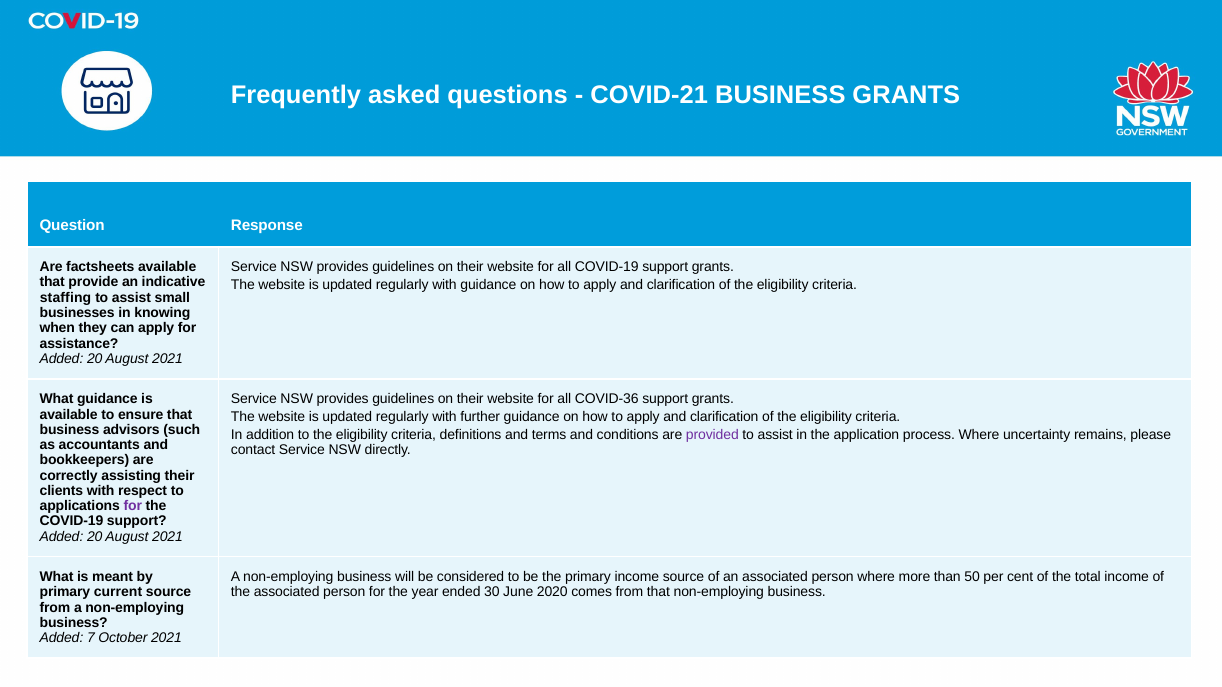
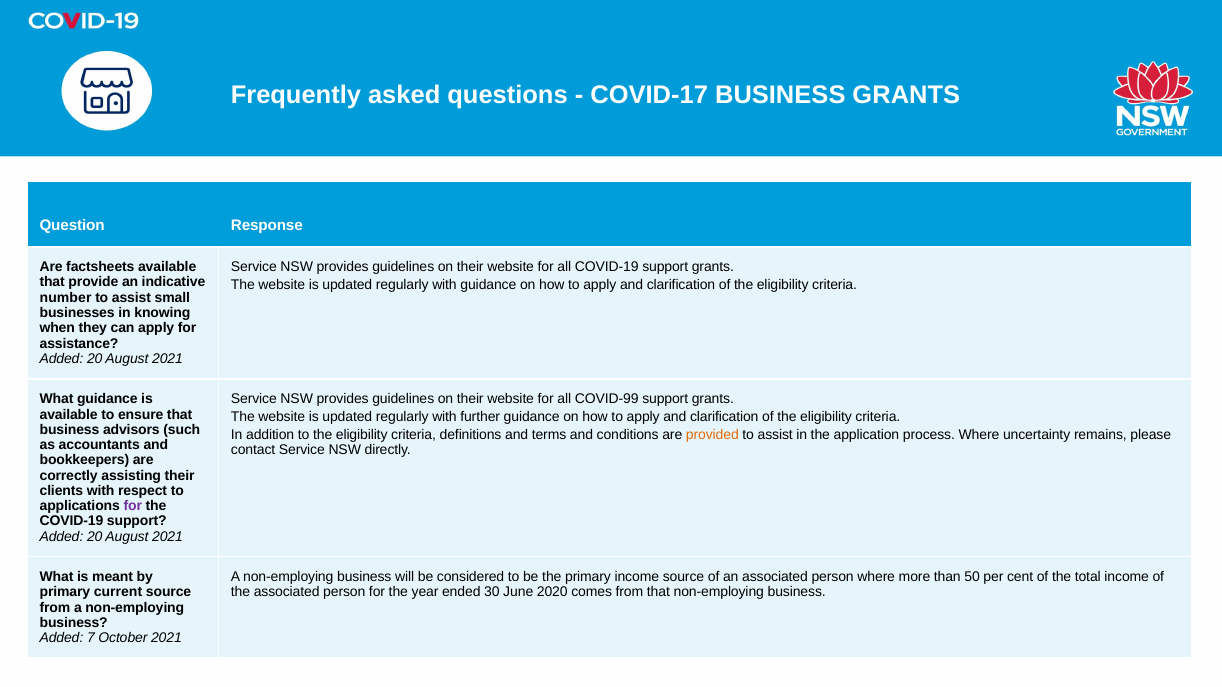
COVID-21: COVID-21 -> COVID-17
staffing: staffing -> number
COVID-36: COVID-36 -> COVID-99
provided colour: purple -> orange
